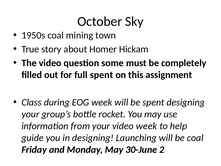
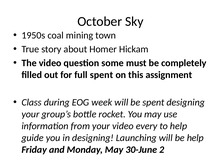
video week: week -> every
be coal: coal -> help
